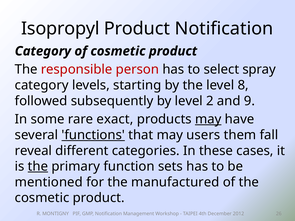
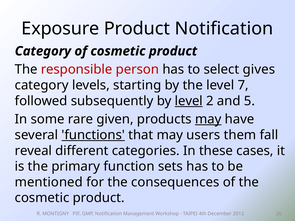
Isopropyl: Isopropyl -> Exposure
spray: spray -> gives
8: 8 -> 7
level at (189, 101) underline: none -> present
9: 9 -> 5
exact: exact -> given
the at (38, 167) underline: present -> none
manufactured: manufactured -> consequences
